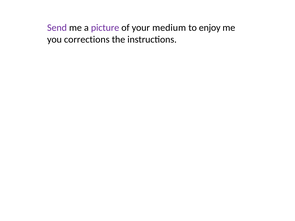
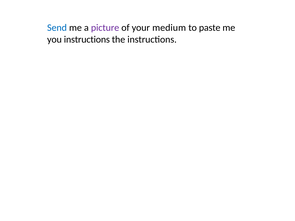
Send colour: purple -> blue
enjoy: enjoy -> paste
you corrections: corrections -> instructions
